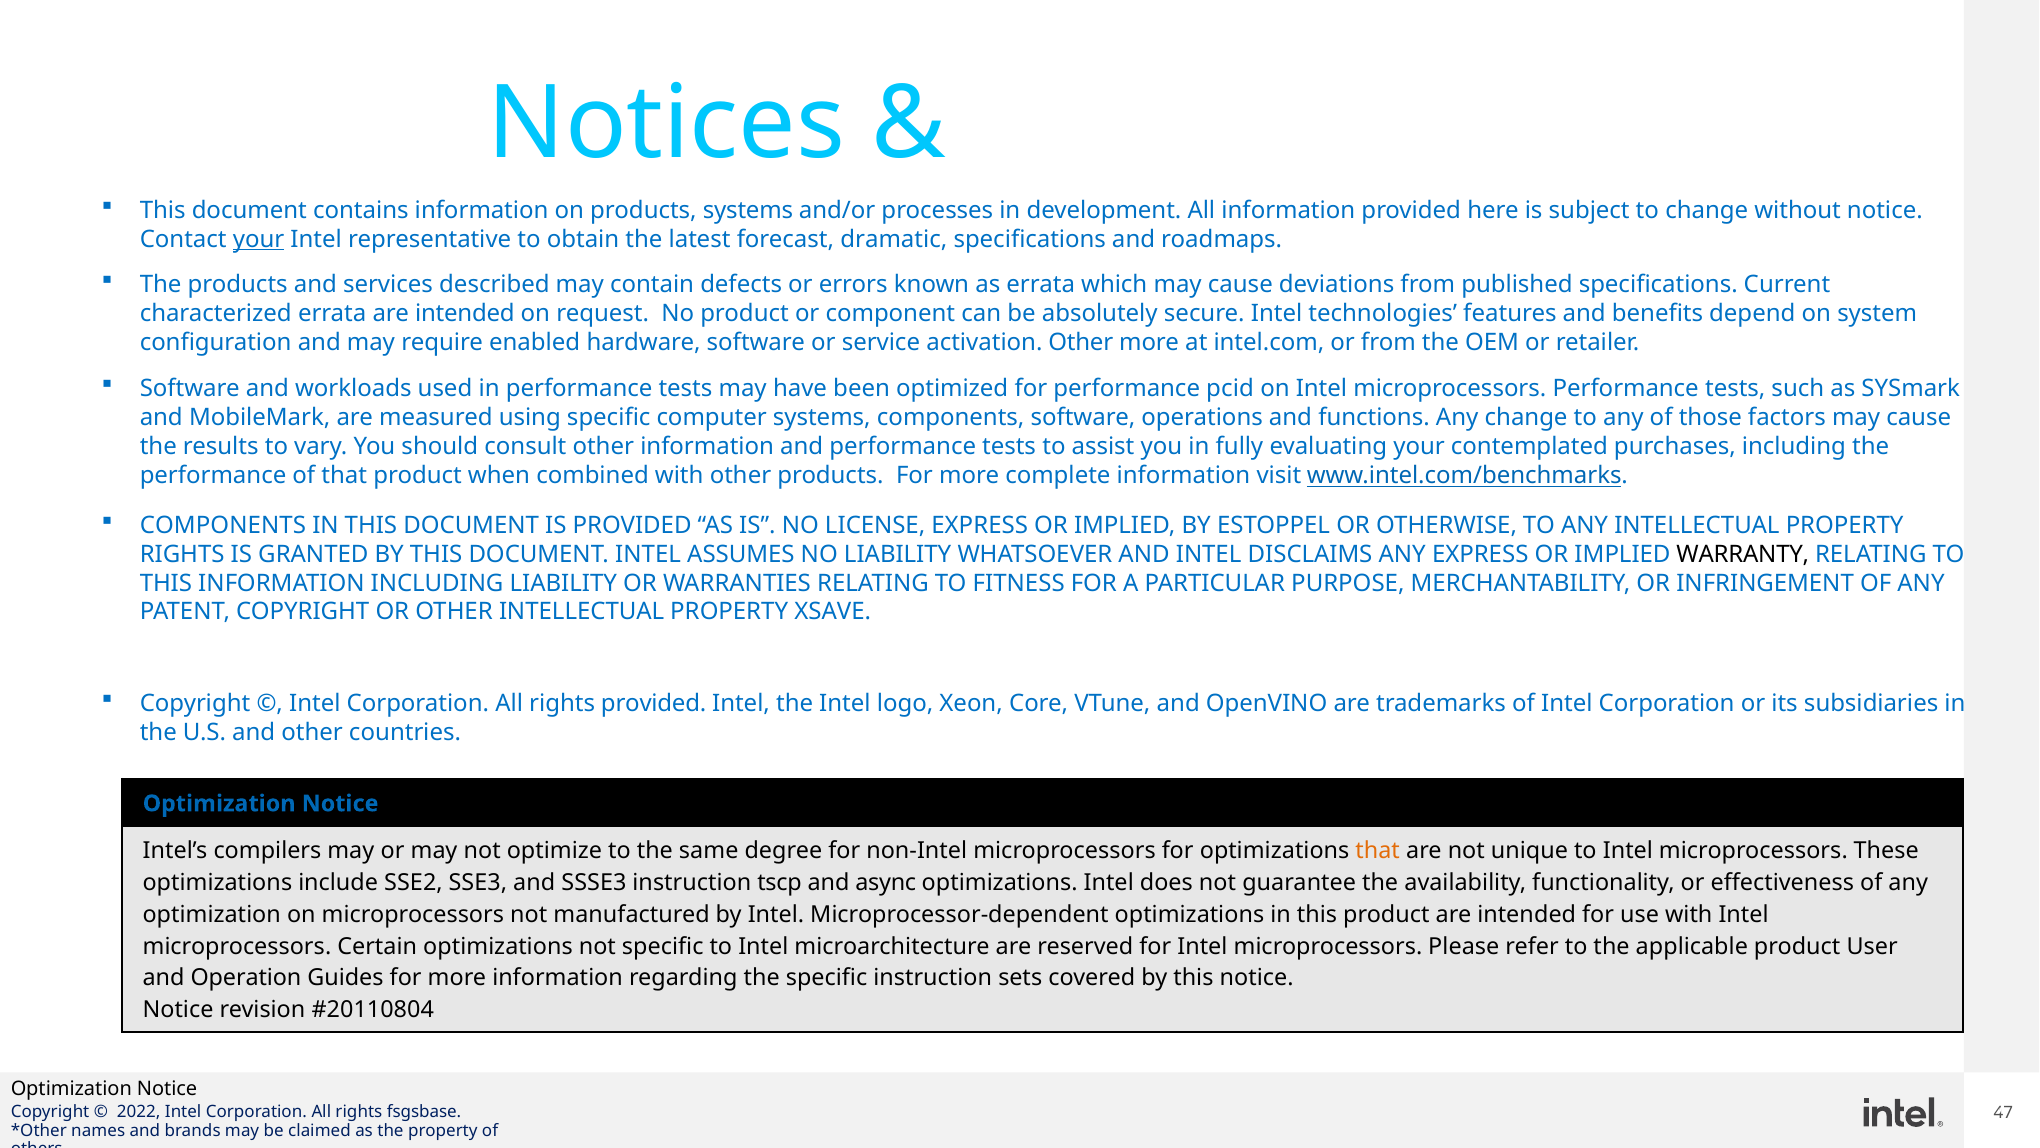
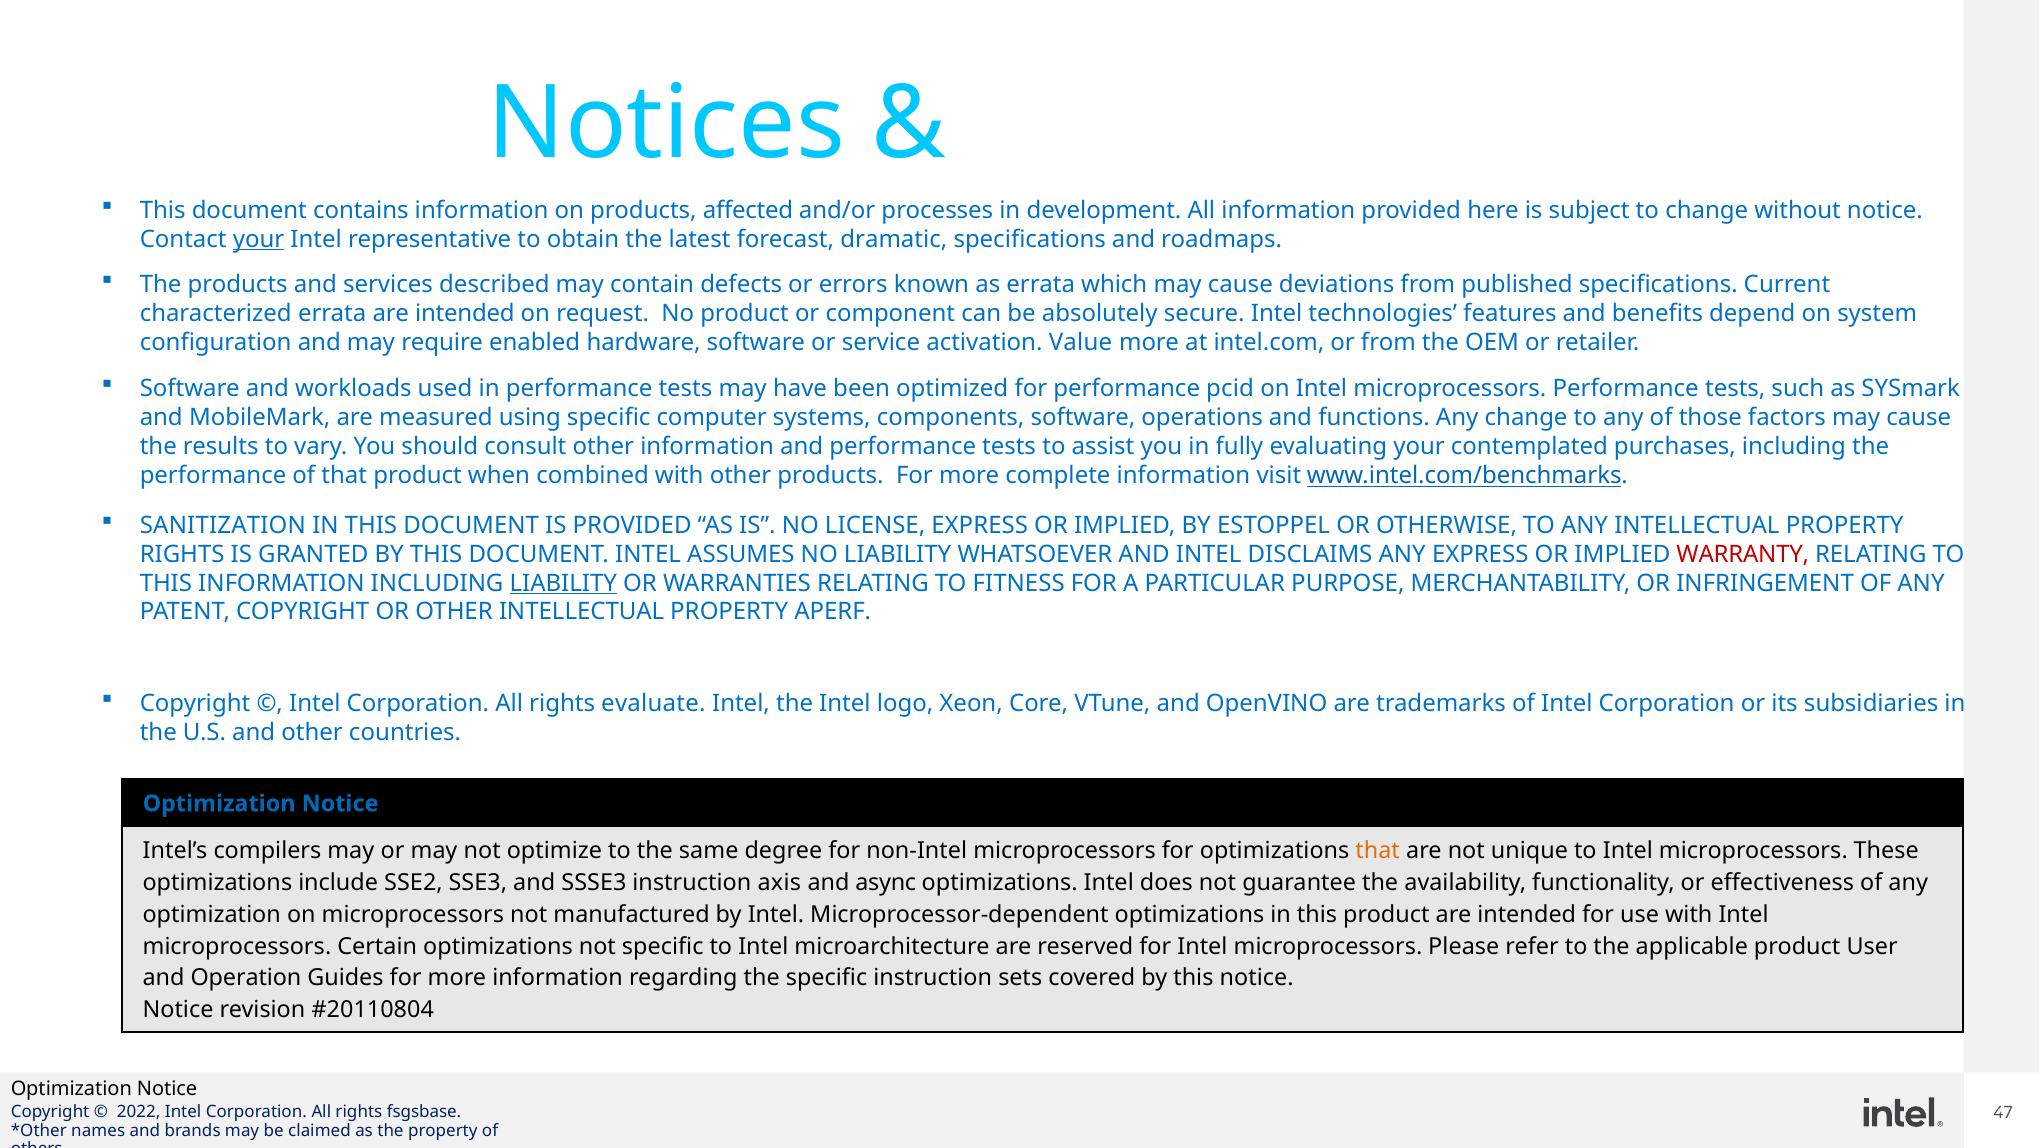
products systems: systems -> affected
activation Other: Other -> Value
COMPONENTS at (223, 525): COMPONENTS -> SANITIZATION
WARRANTY colour: black -> red
LIABILITY at (563, 583) underline: none -> present
XSAVE: XSAVE -> APERF
rights provided: provided -> evaluate
tscp: tscp -> axis
